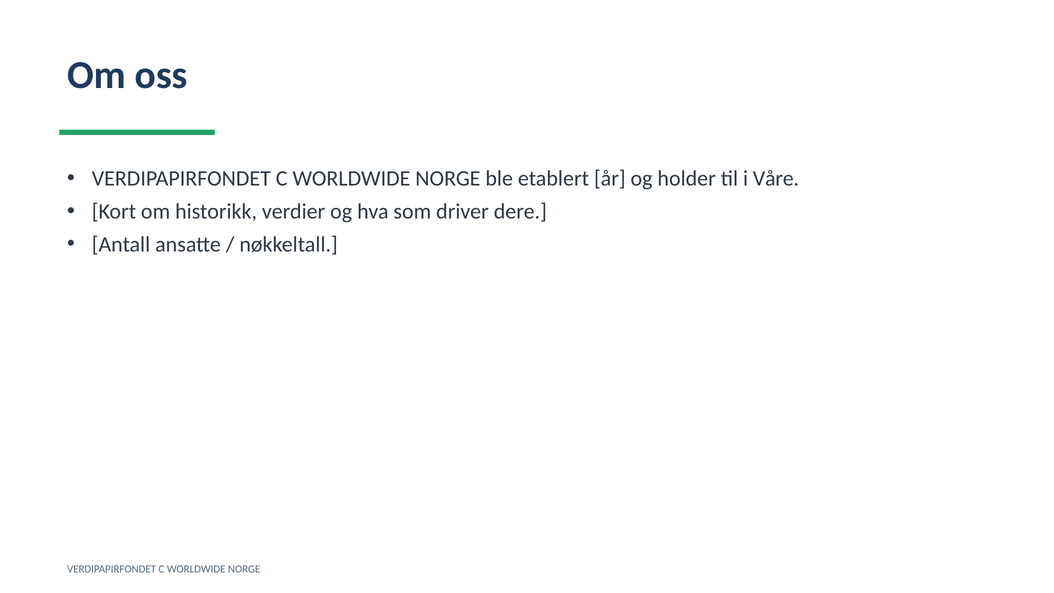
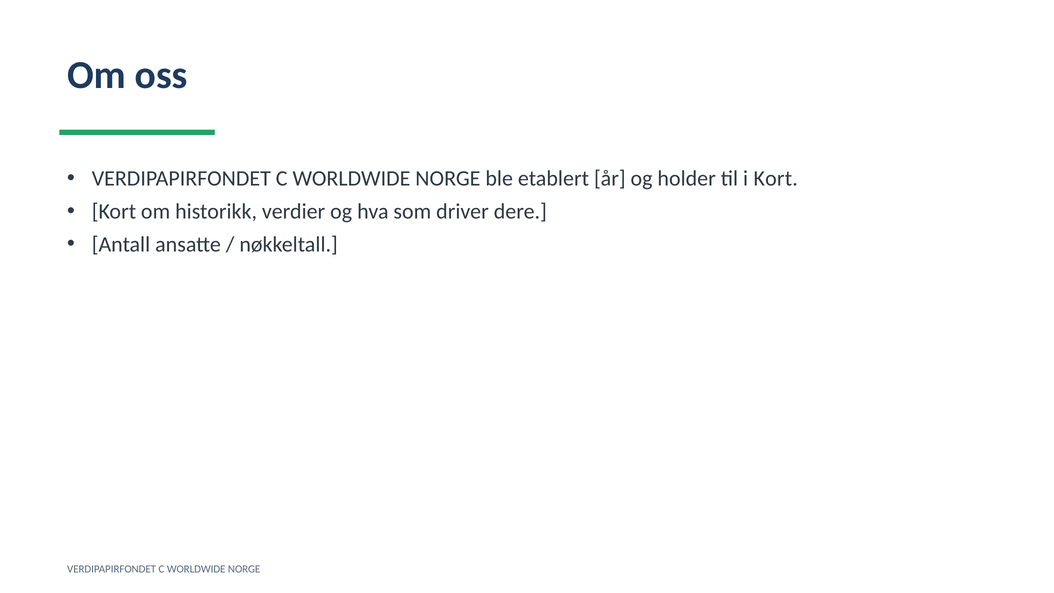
i Våre: Våre -> Kort
